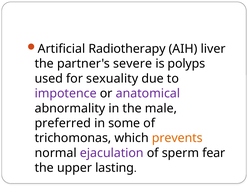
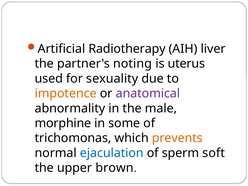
severe: severe -> noting
polyps: polyps -> uterus
impotence colour: purple -> orange
preferred: preferred -> morphine
ejaculation colour: purple -> blue
fear: fear -> soft
lasting: lasting -> brown
